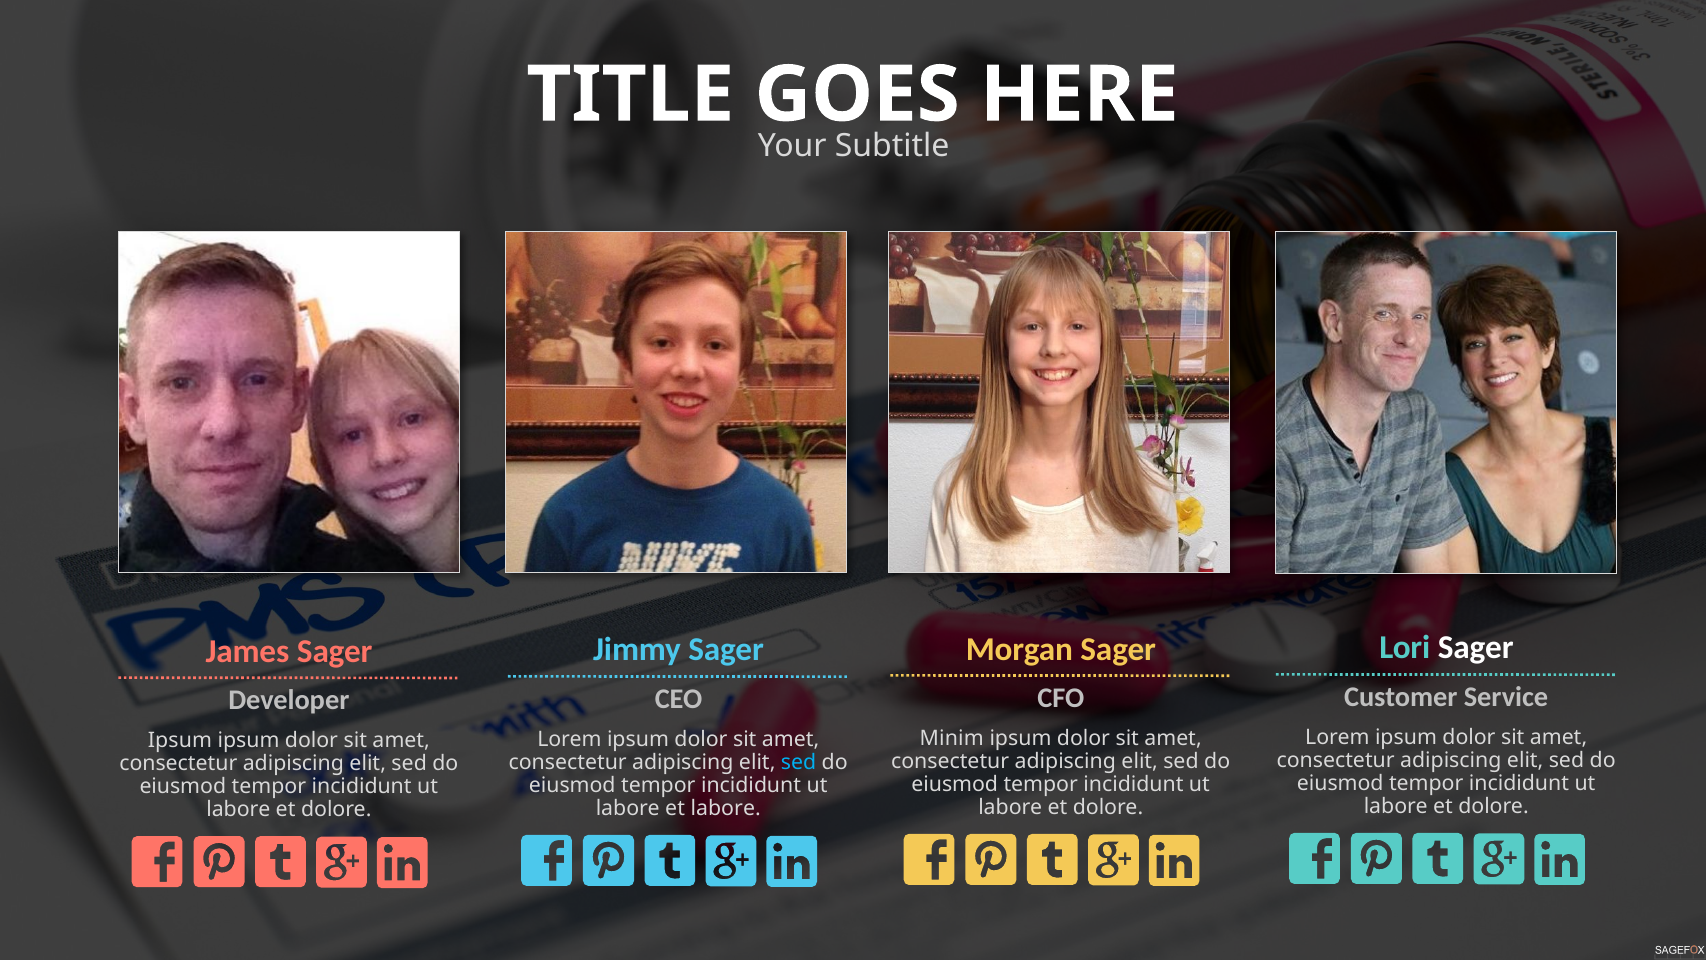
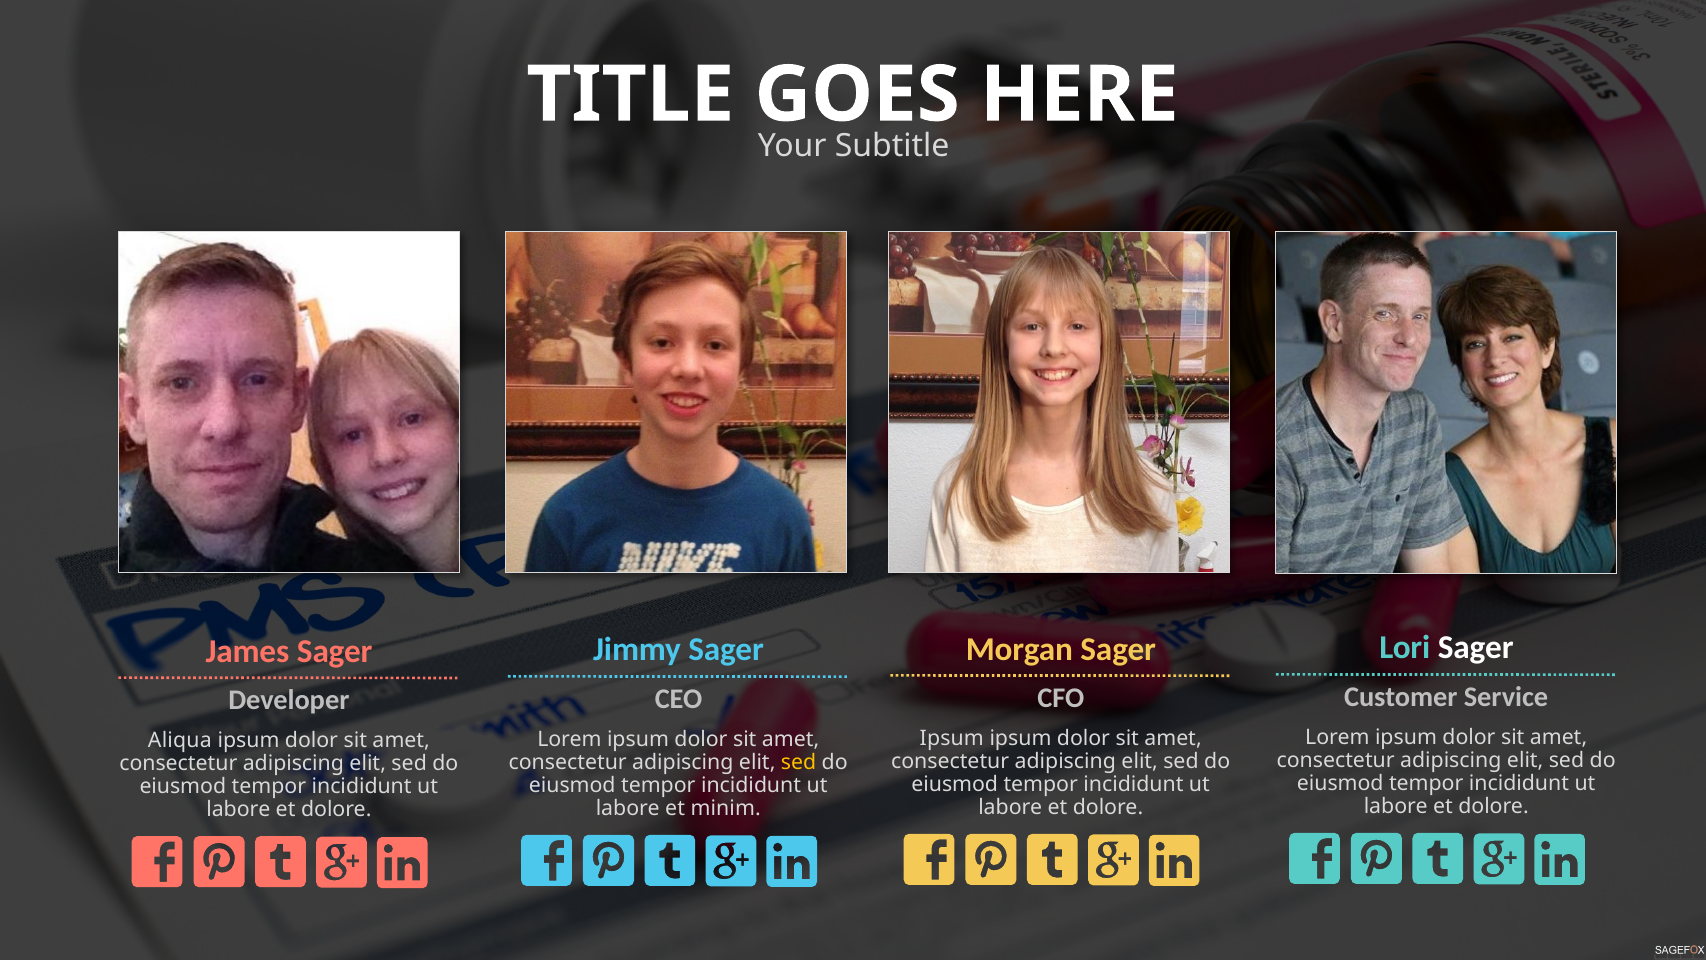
Minim at (952, 738): Minim -> Ipsum
Ipsum at (180, 740): Ipsum -> Aliqua
sed at (799, 762) colour: light blue -> yellow
et labore: labore -> minim
